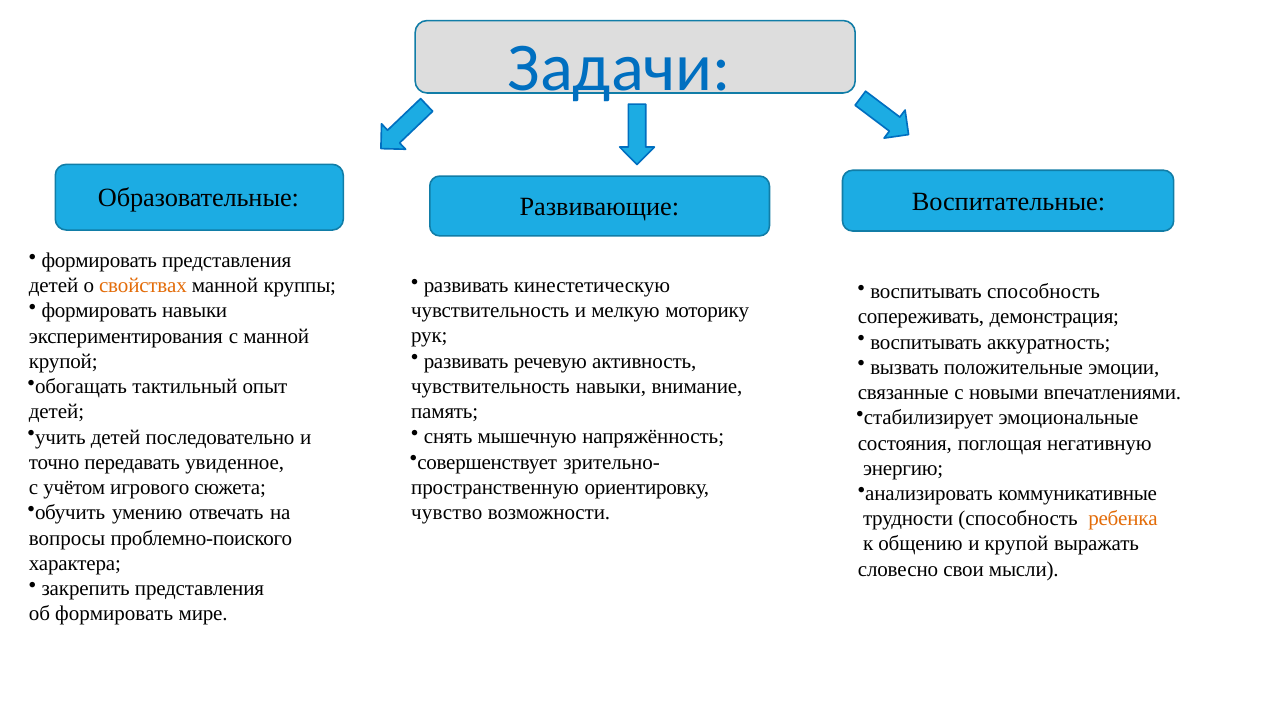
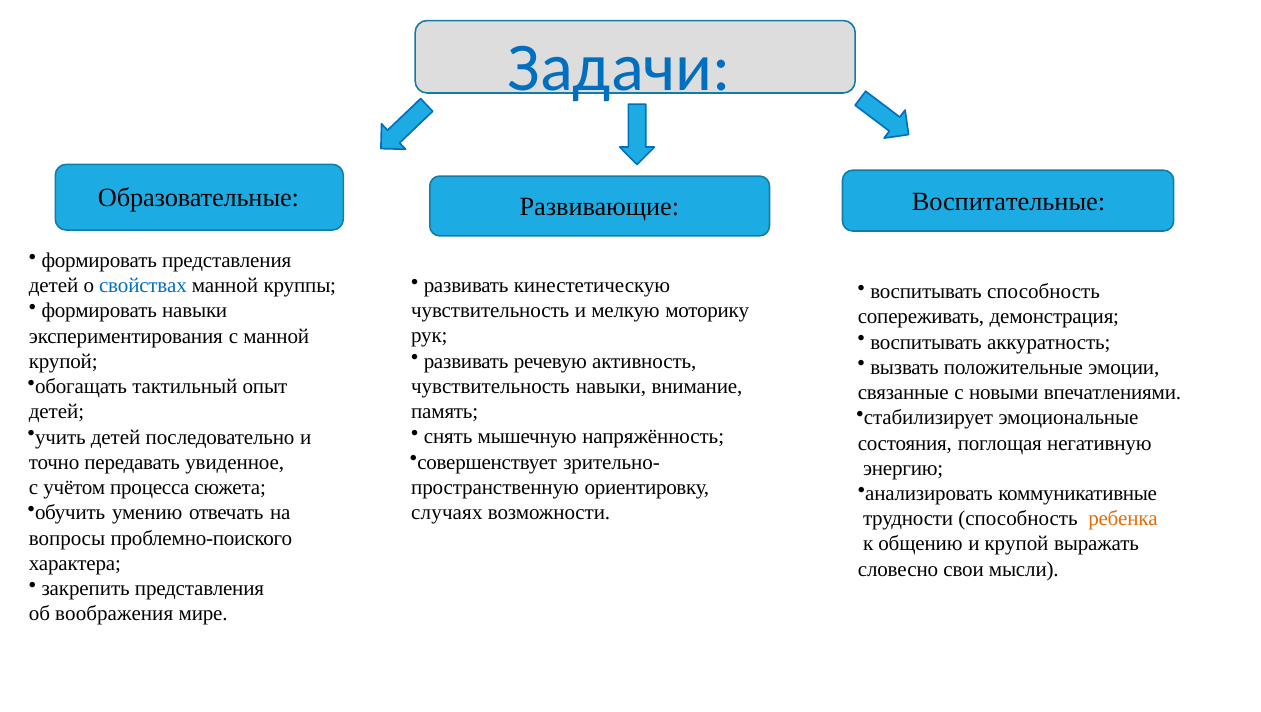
свойствах colour: orange -> blue
игрового: игрового -> процесса
чувство: чувство -> случаях
об формировать: формировать -> воображения
